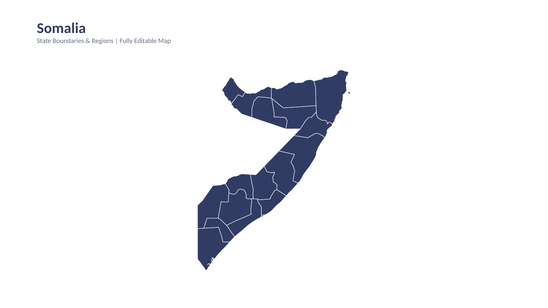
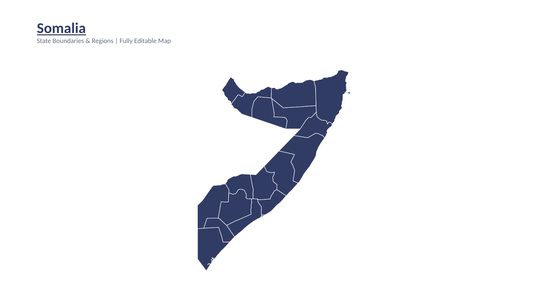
Somalia underline: none -> present
